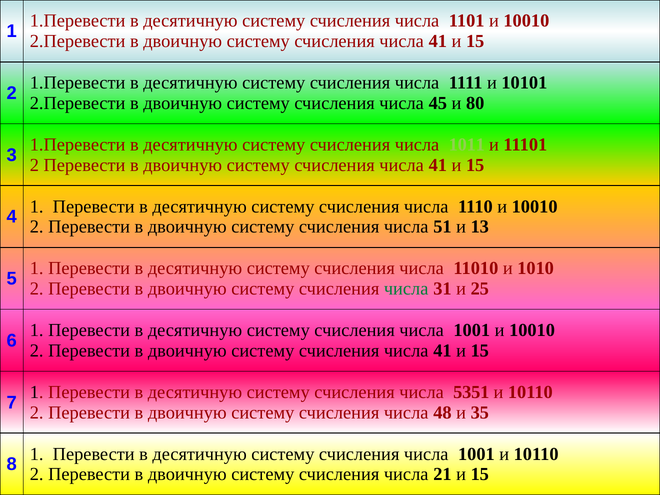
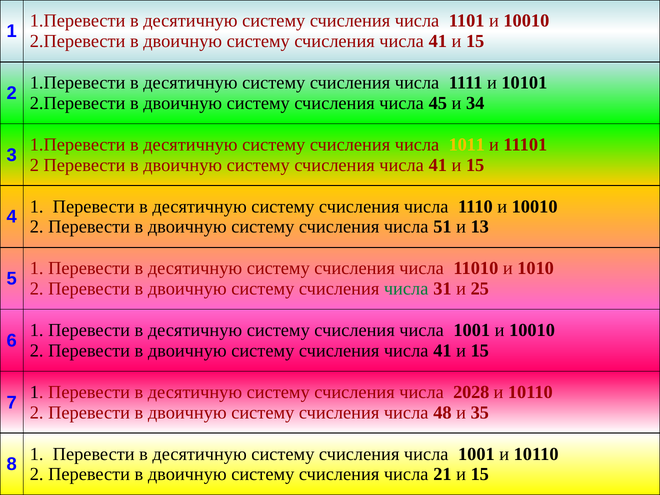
80: 80 -> 34
1011 colour: light green -> yellow
5351: 5351 -> 2028
